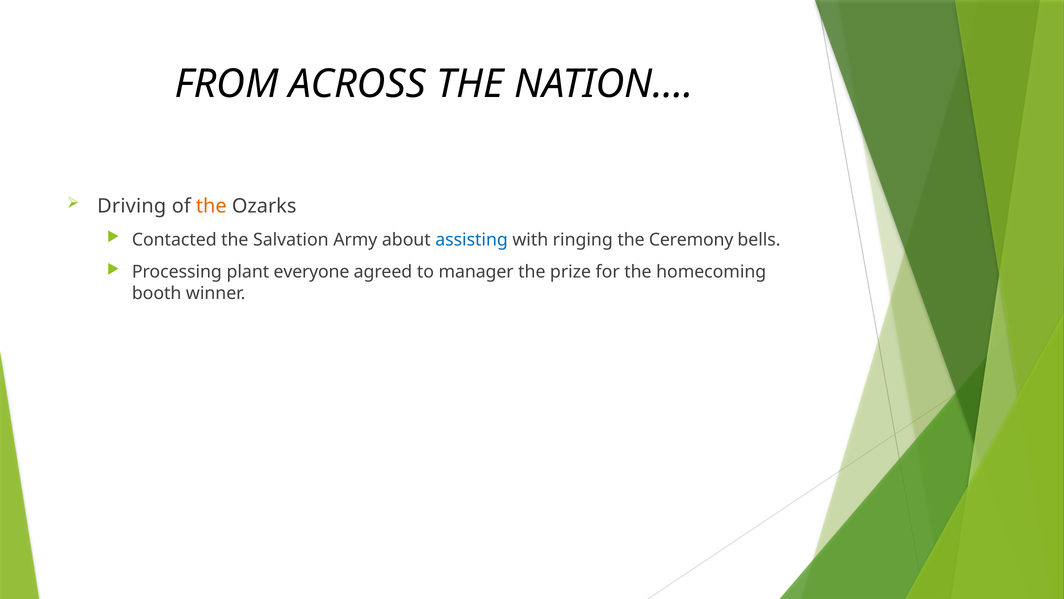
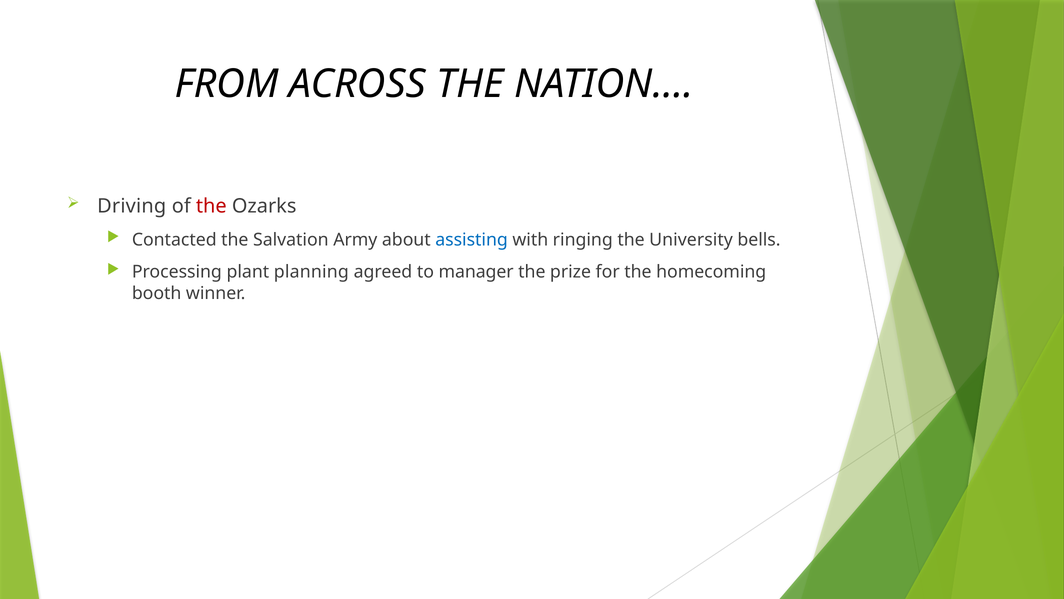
the at (211, 206) colour: orange -> red
Ceremony: Ceremony -> University
everyone: everyone -> planning
